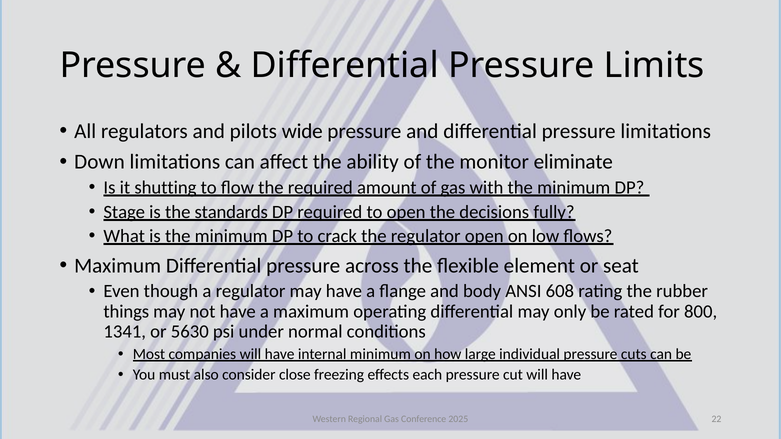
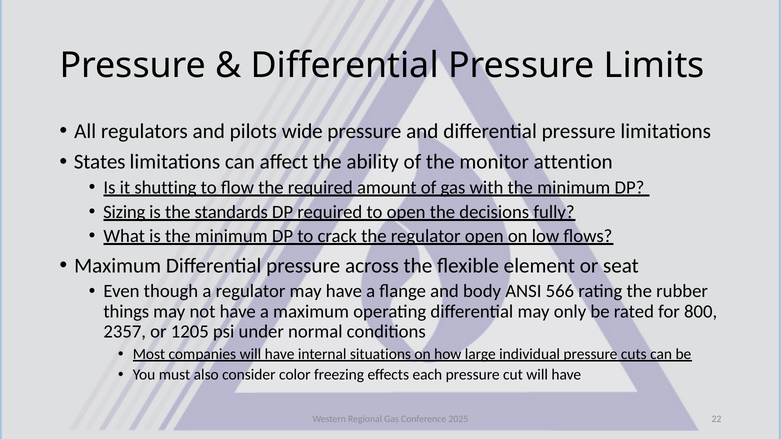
Down: Down -> States
eliminate: eliminate -> attention
Stage: Stage -> Sizing
608: 608 -> 566
1341: 1341 -> 2357
5630: 5630 -> 1205
internal minimum: minimum -> situations
close: close -> color
